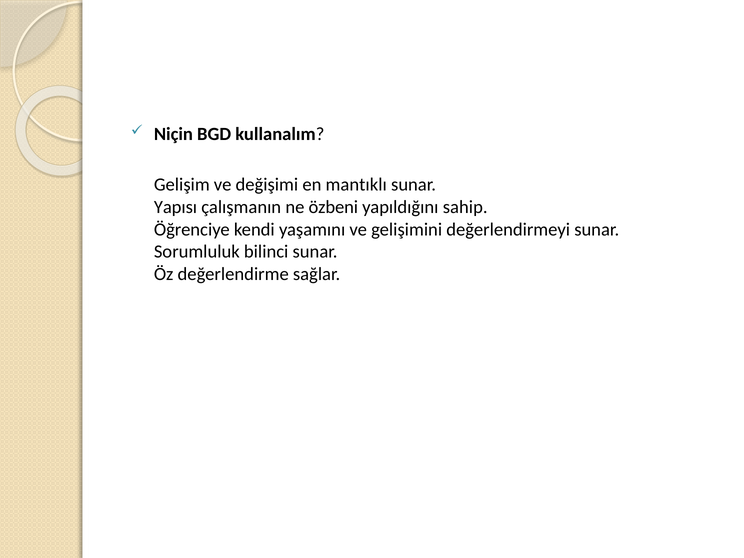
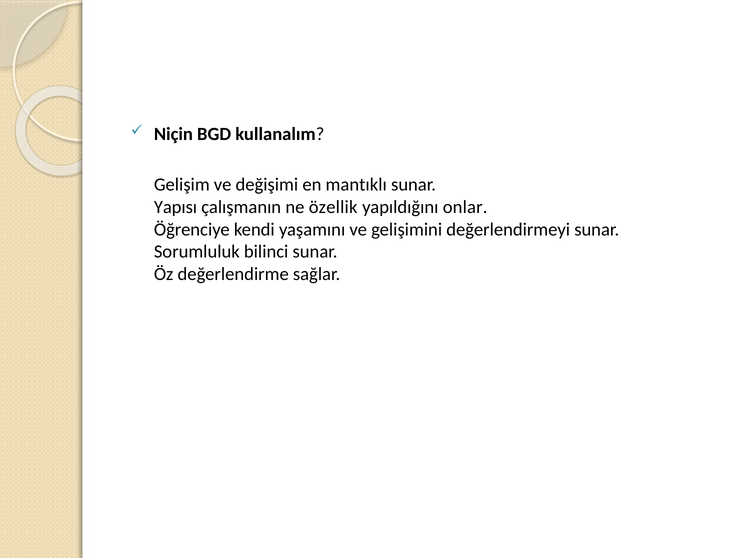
özbeni: özbeni -> özellik
sahip: sahip -> onlar
